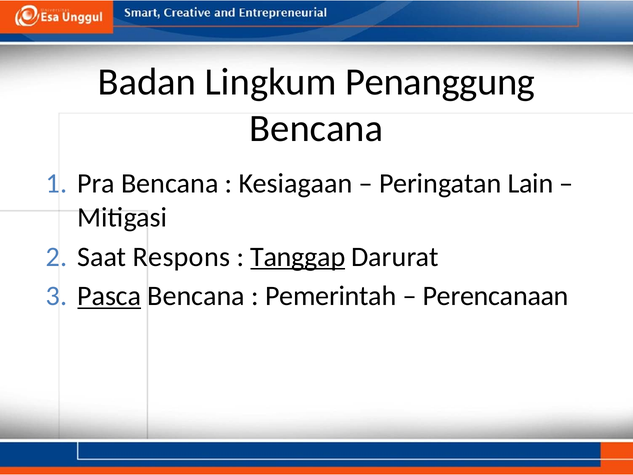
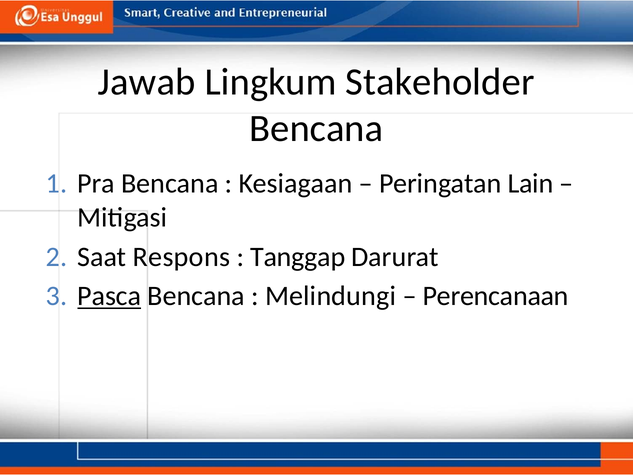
Badan: Badan -> Jawab
Penanggung: Penanggung -> Stakeholder
Tanggap underline: present -> none
Pemerintah: Pemerintah -> Melindungi
